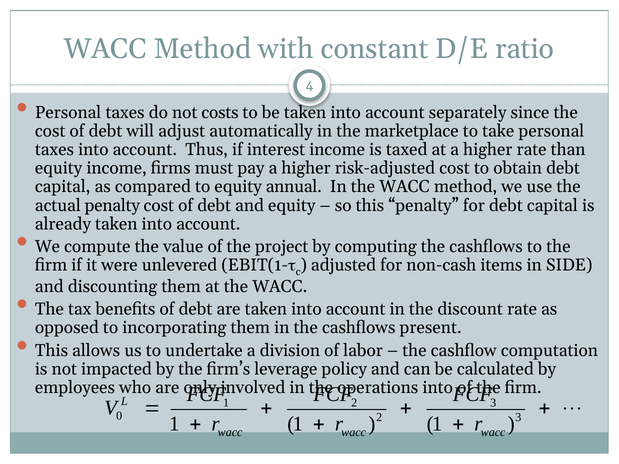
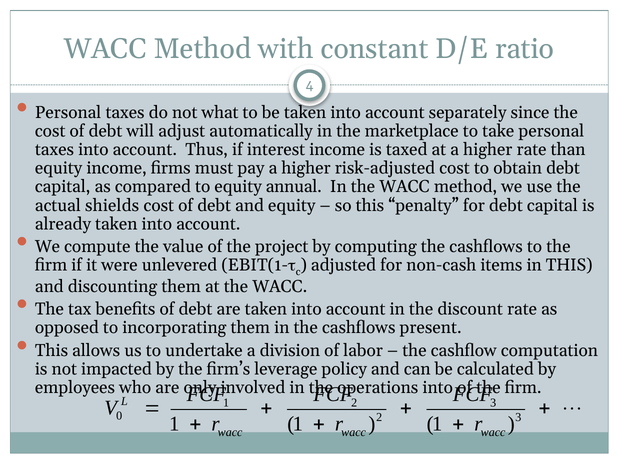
costs: costs -> what
actual penalty: penalty -> shields
in SIDE: SIDE -> THIS
